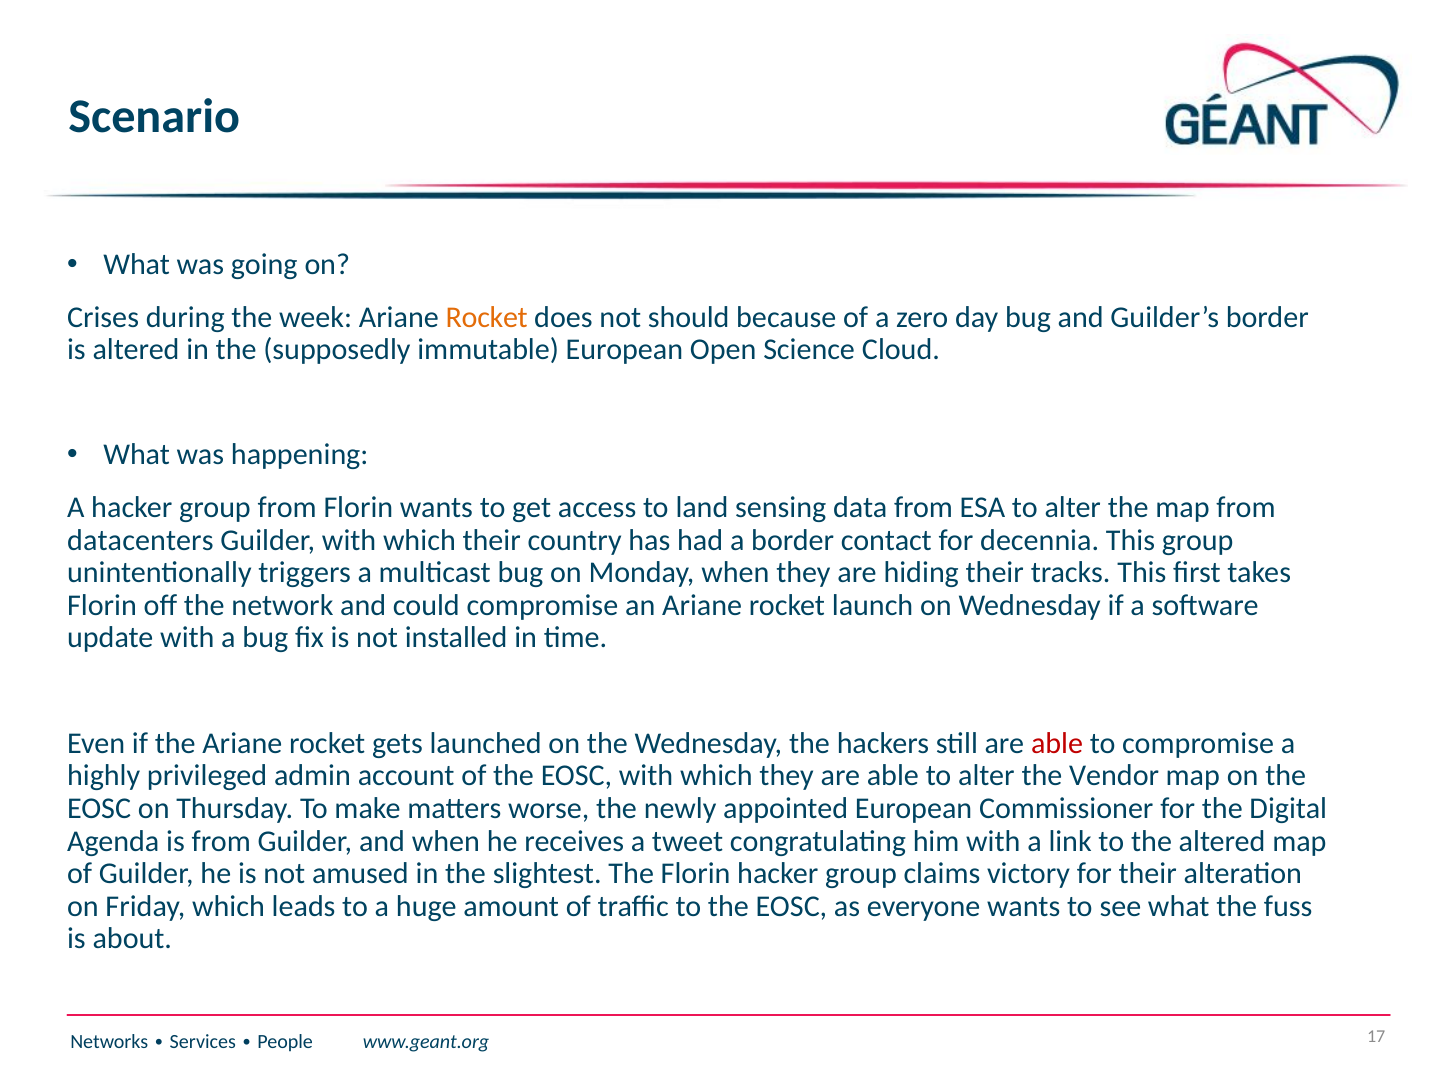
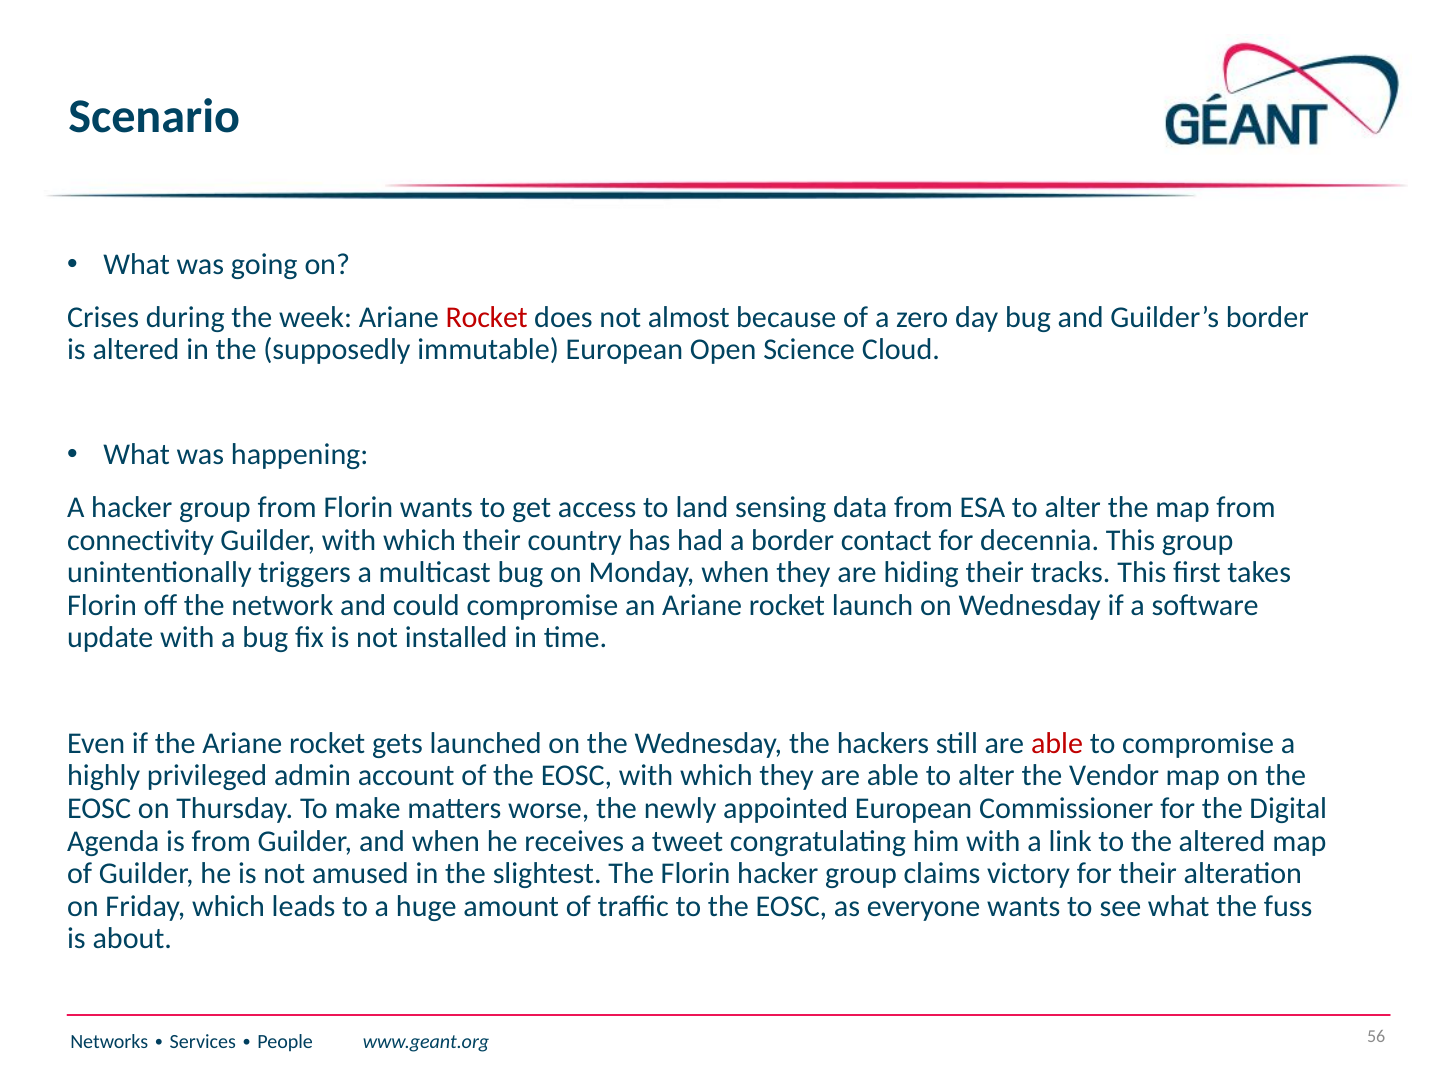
Rocket at (487, 317) colour: orange -> red
should: should -> almost
datacenters: datacenters -> connectivity
17: 17 -> 56
